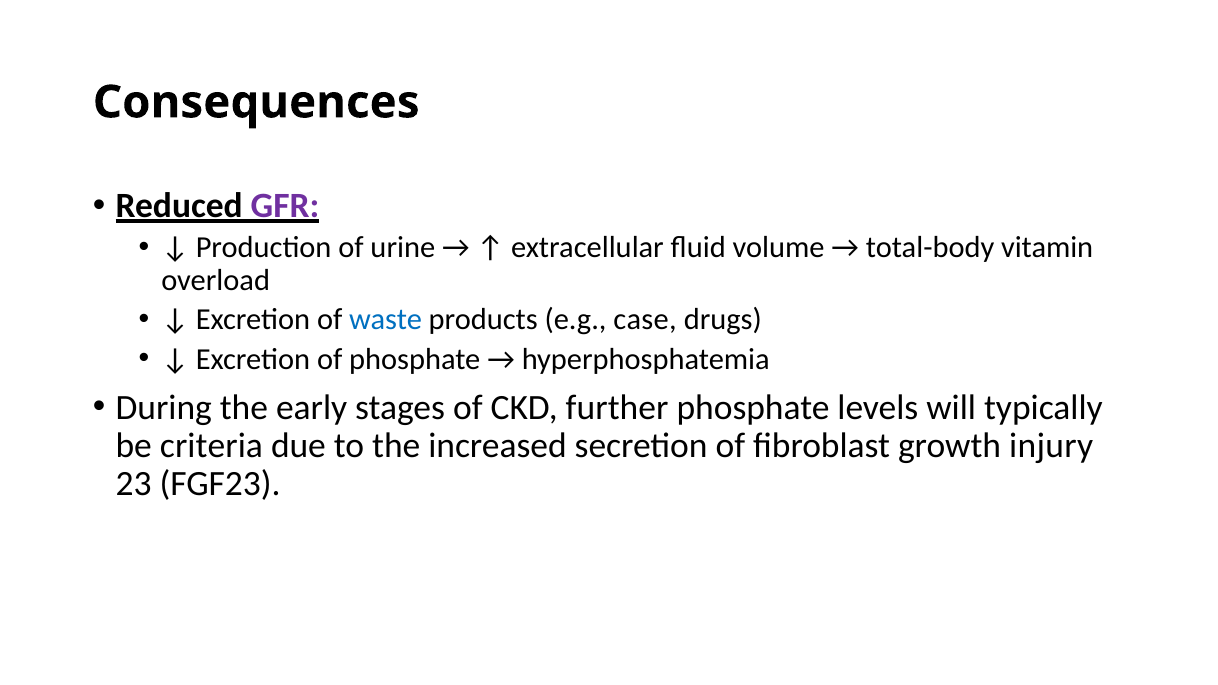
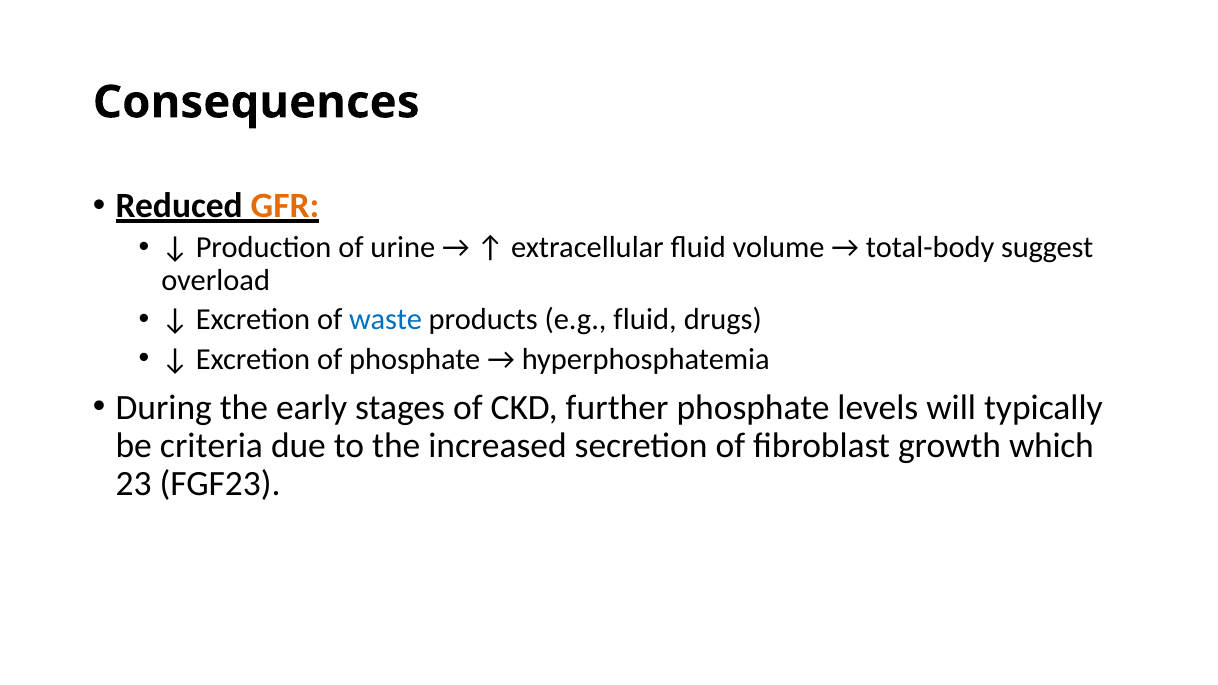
GFR colour: purple -> orange
vitamin: vitamin -> suggest
e.g case: case -> fluid
injury: injury -> which
